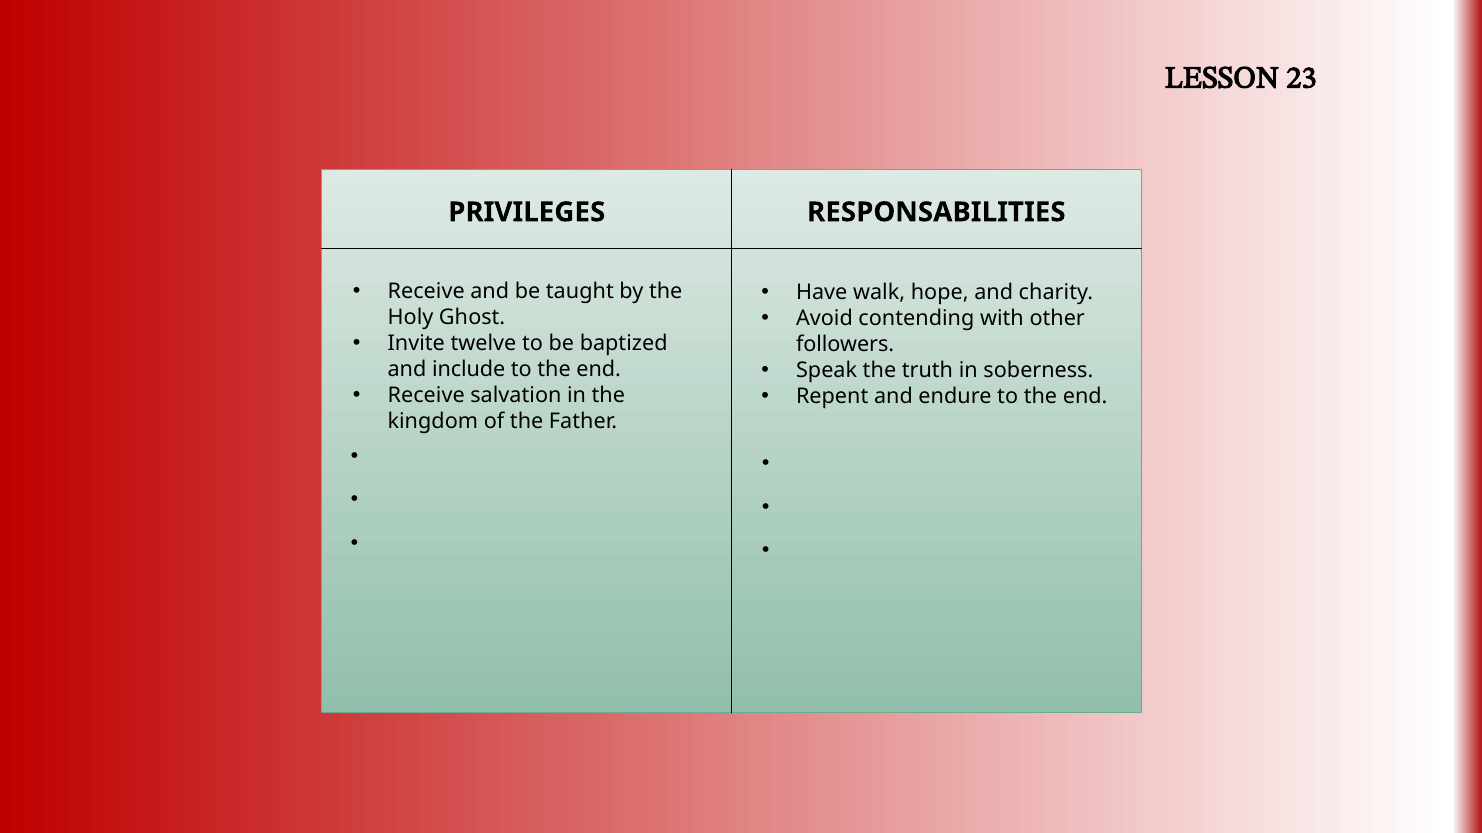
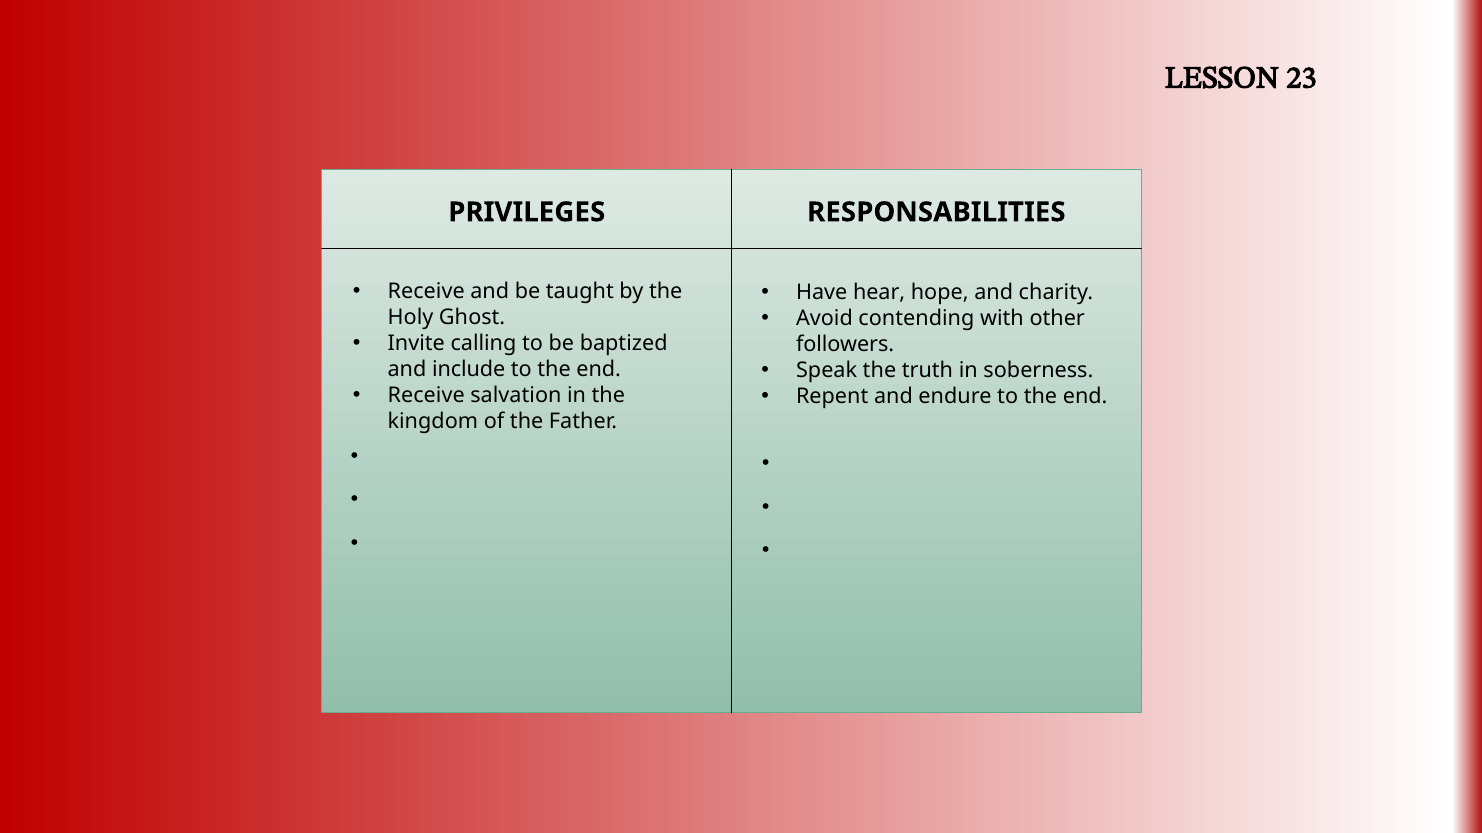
walk: walk -> hear
twelve: twelve -> calling
